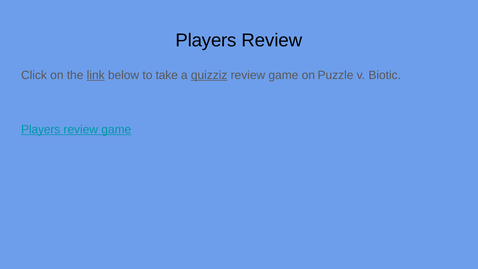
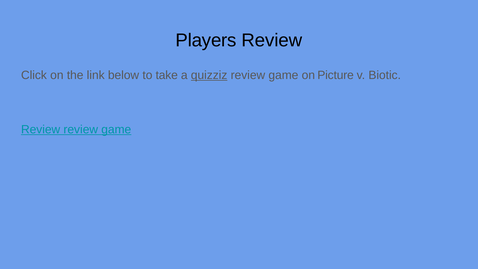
link underline: present -> none
Puzzle: Puzzle -> Picture
Players at (41, 129): Players -> Review
